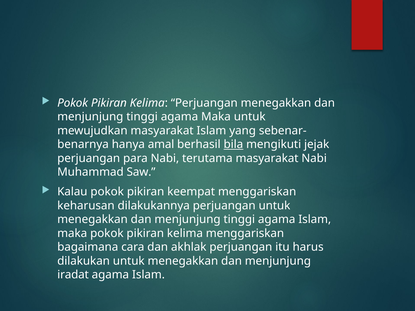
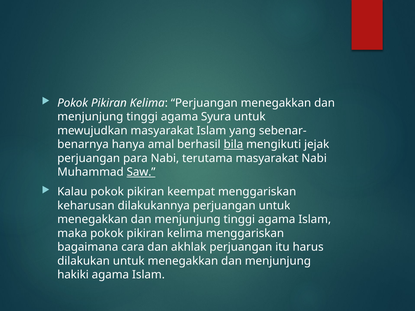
agama Maka: Maka -> Syura
Saw underline: none -> present
iradat: iradat -> hakiki
